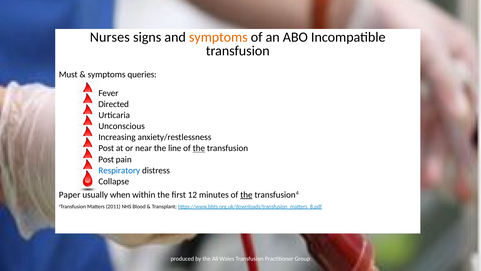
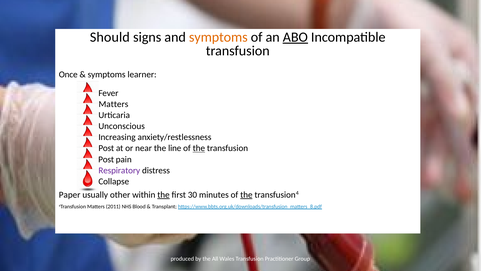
Nurses: Nurses -> Should
ABO underline: none -> present
Must: Must -> Once
queries: queries -> learner
Directed at (114, 104): Directed -> Matters
Respiratory colour: blue -> purple
when: when -> other
the at (164, 194) underline: none -> present
12: 12 -> 30
